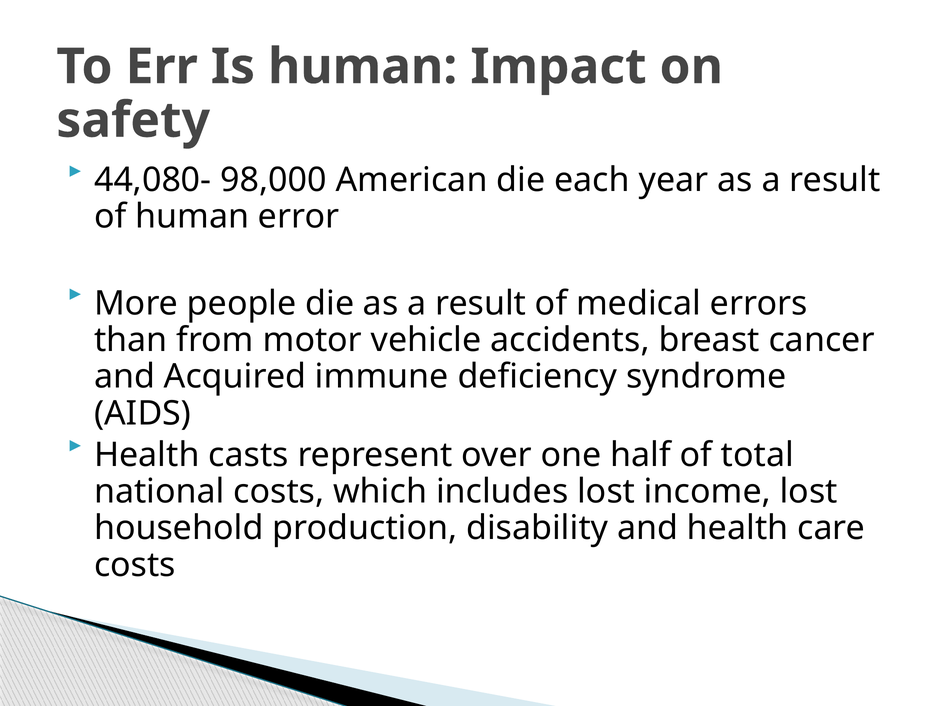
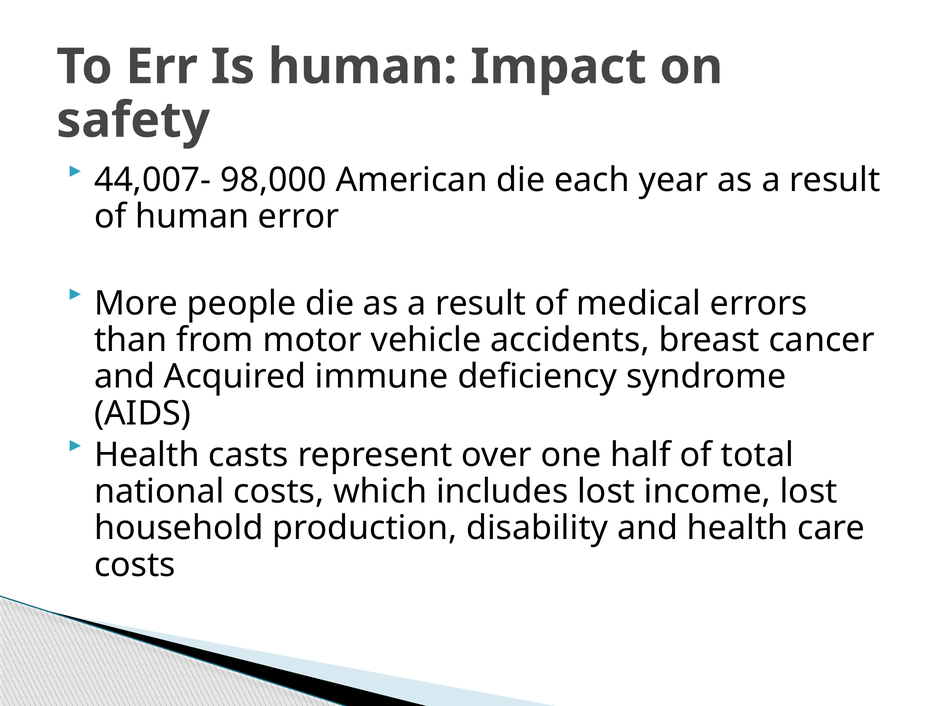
44,080-: 44,080- -> 44,007-
